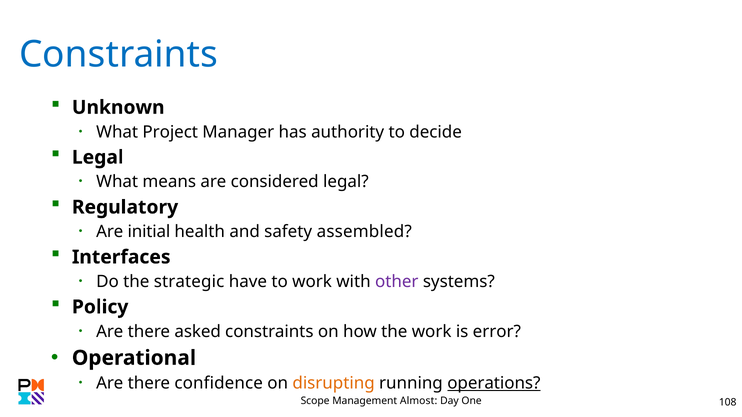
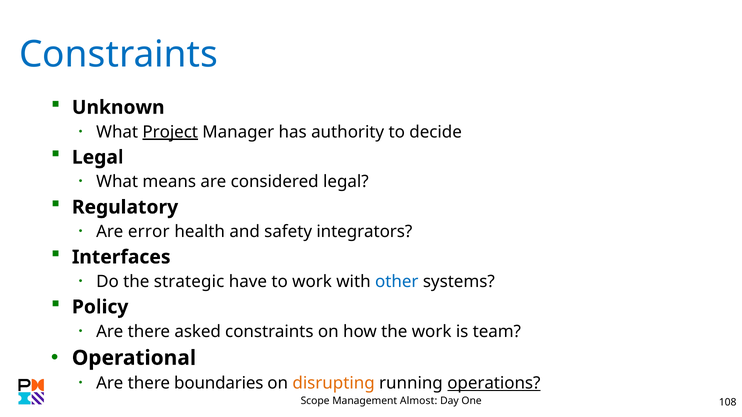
Project underline: none -> present
initial: initial -> error
assembled: assembled -> integrators
other colour: purple -> blue
error: error -> team
confidence: confidence -> boundaries
